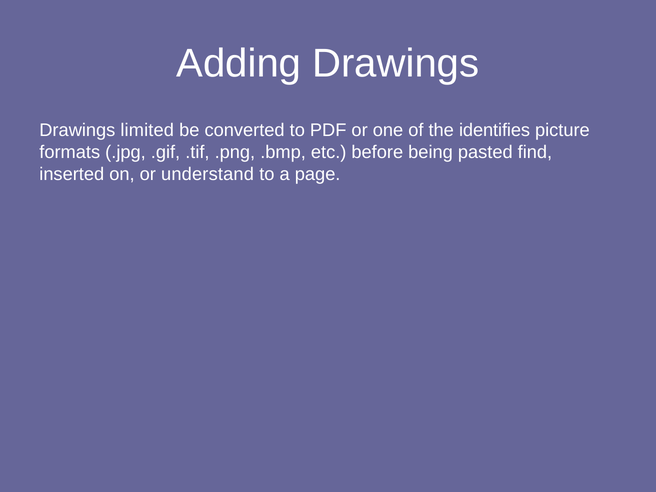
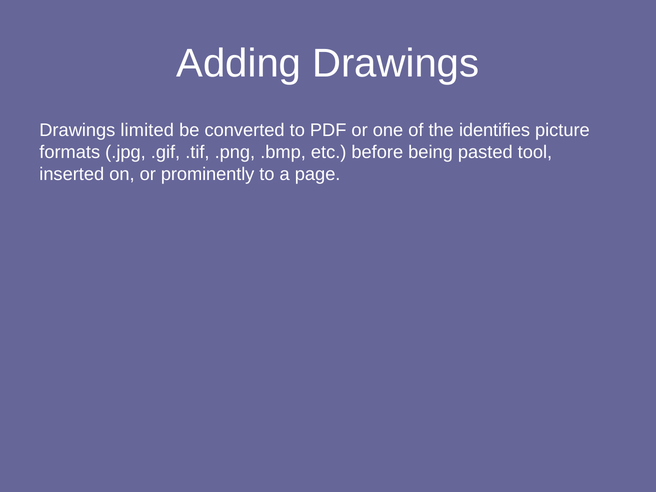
find: find -> tool
understand: understand -> prominently
